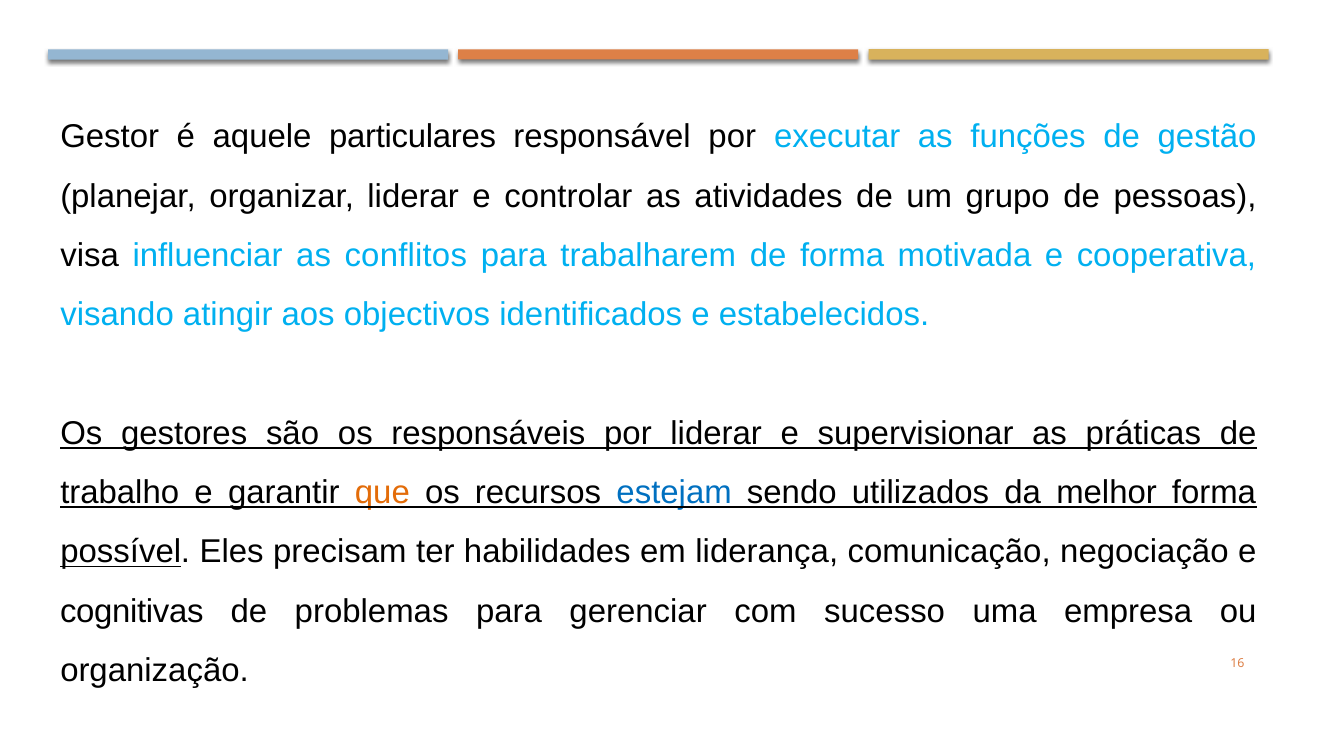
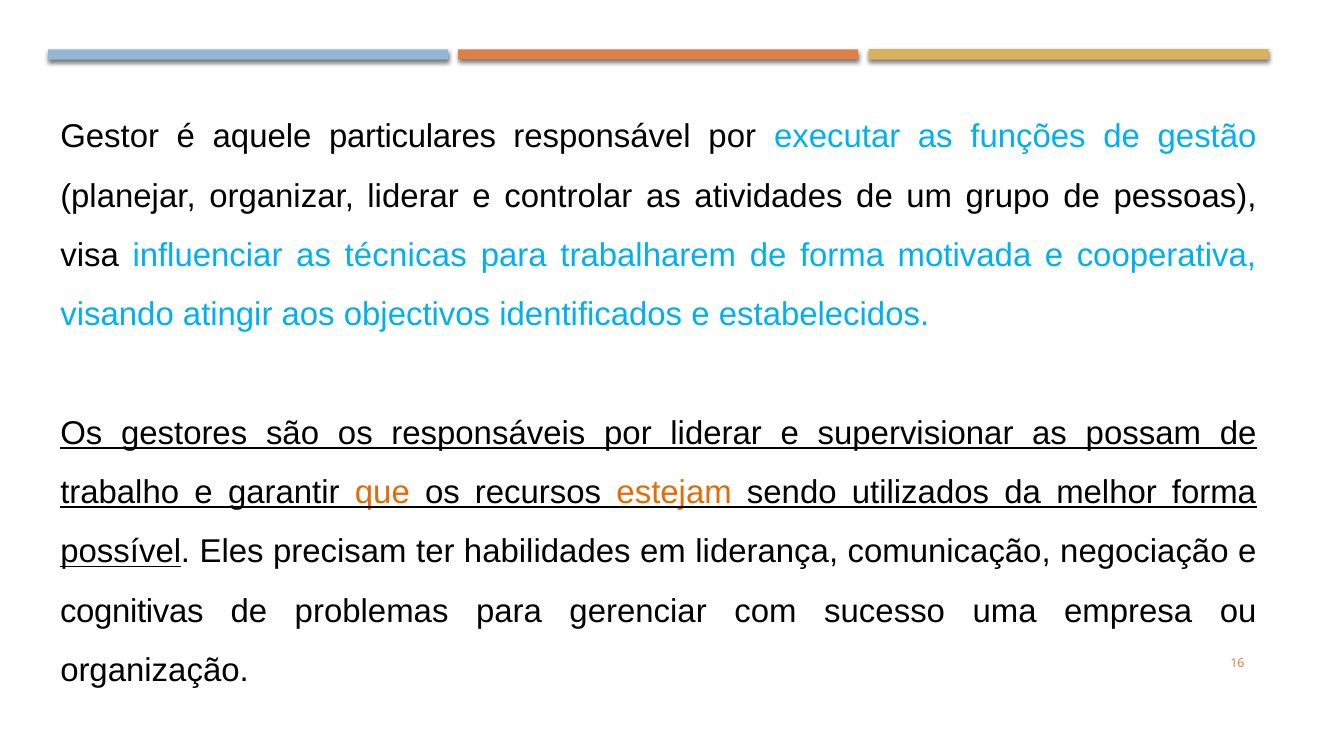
conflitos: conflitos -> técnicas
práticas: práticas -> possam
estejam colour: blue -> orange
